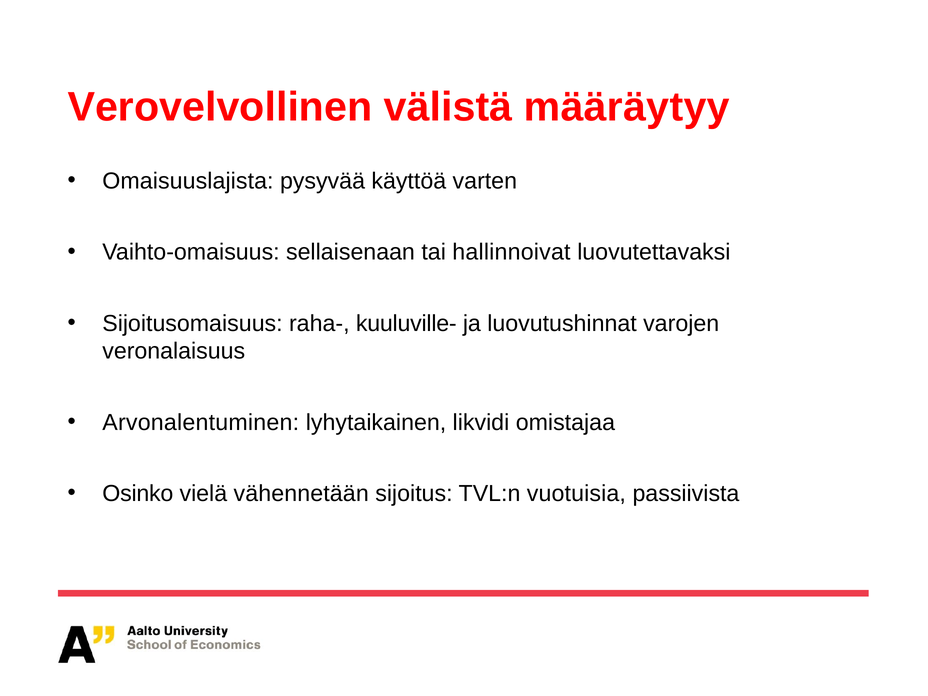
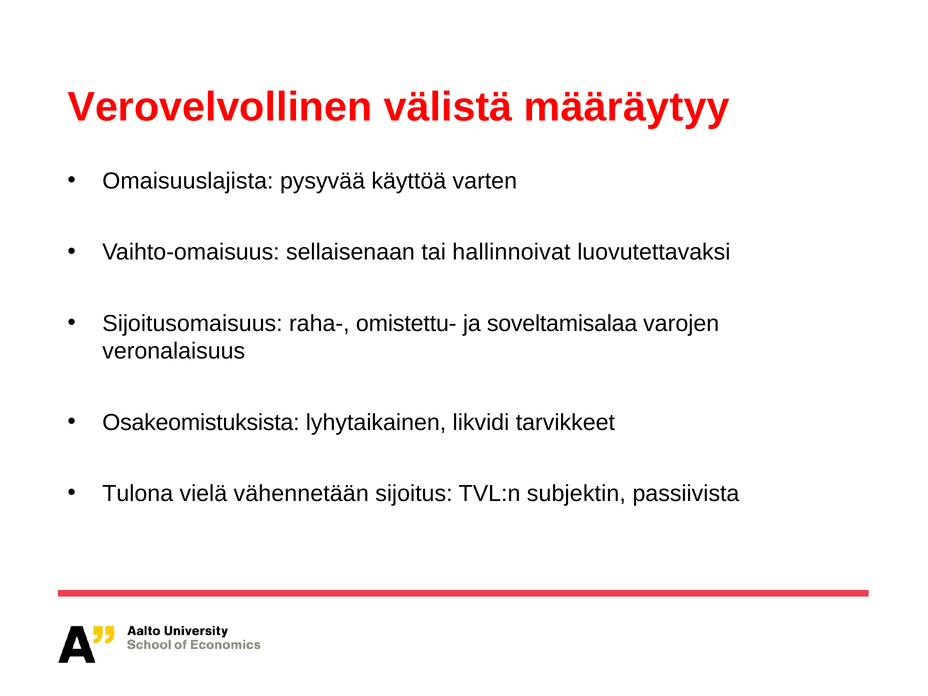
kuuluville-: kuuluville- -> omistettu-
luovutushinnat: luovutushinnat -> soveltamisalaa
Arvonalentuminen: Arvonalentuminen -> Osakeomistuksista
omistajaa: omistajaa -> tarvikkeet
Osinko: Osinko -> Tulona
vuotuisia: vuotuisia -> subjektin
